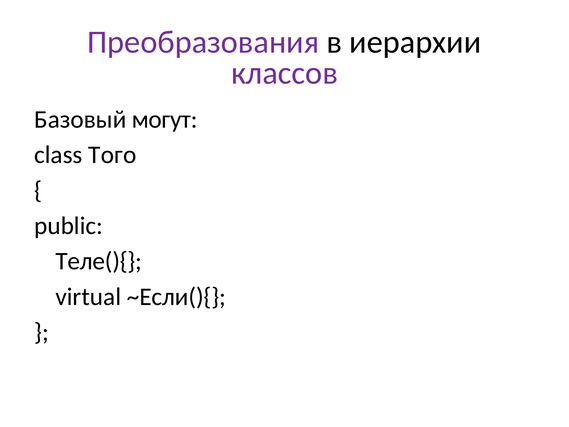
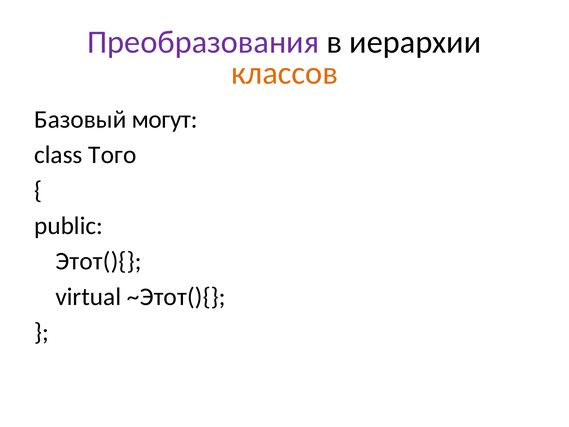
классов colour: purple -> orange
Теле(){: Теле(){ -> Этот(){
~Если(){: ~Если(){ -> ~Этот(){
